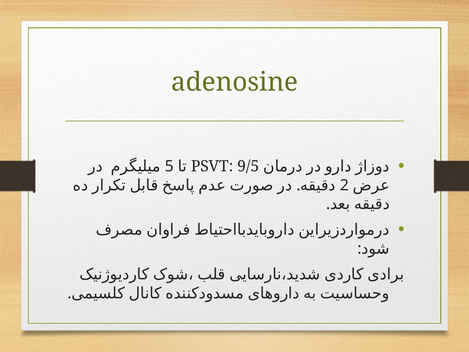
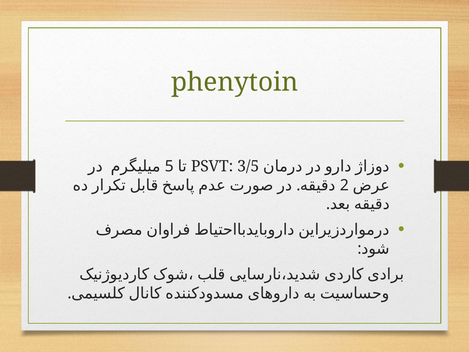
adenosine: adenosine -> phenytoin
9/5: 9/5 -> 3/5
